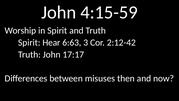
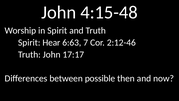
4:15-59: 4:15-59 -> 4:15-48
3: 3 -> 7
2:12-42: 2:12-42 -> 2:12-46
misuses: misuses -> possible
